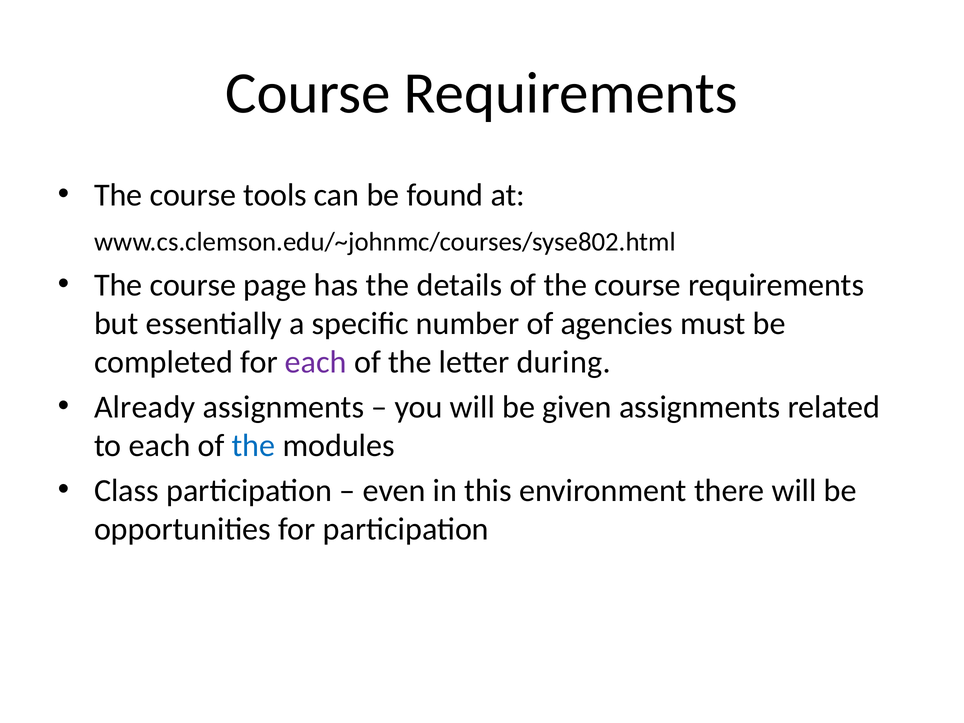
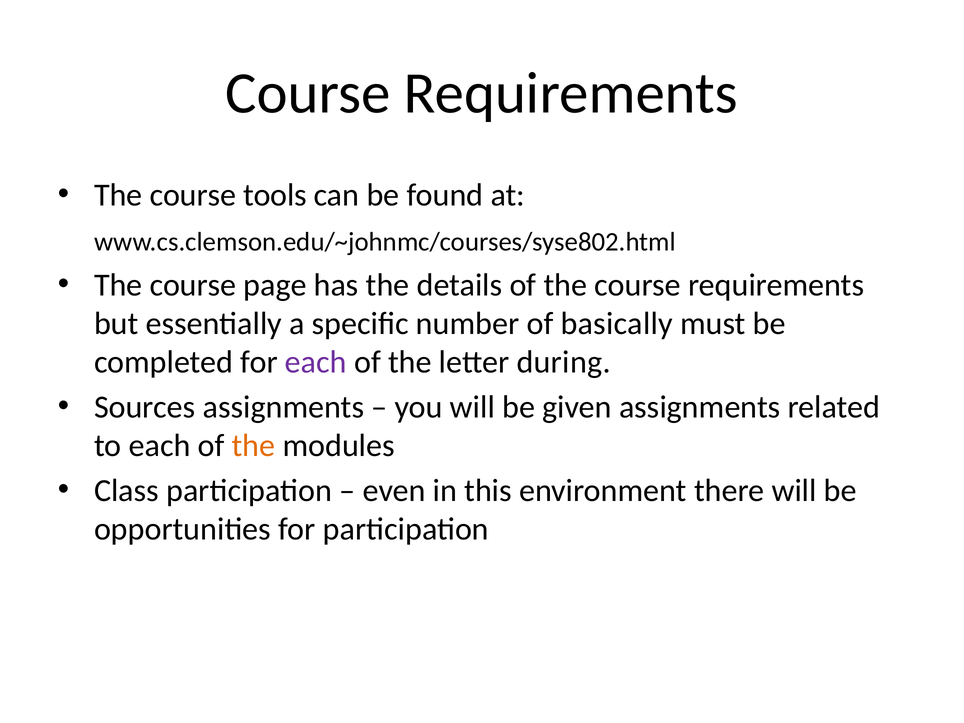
agencies: agencies -> basically
Already: Already -> Sources
the at (253, 446) colour: blue -> orange
